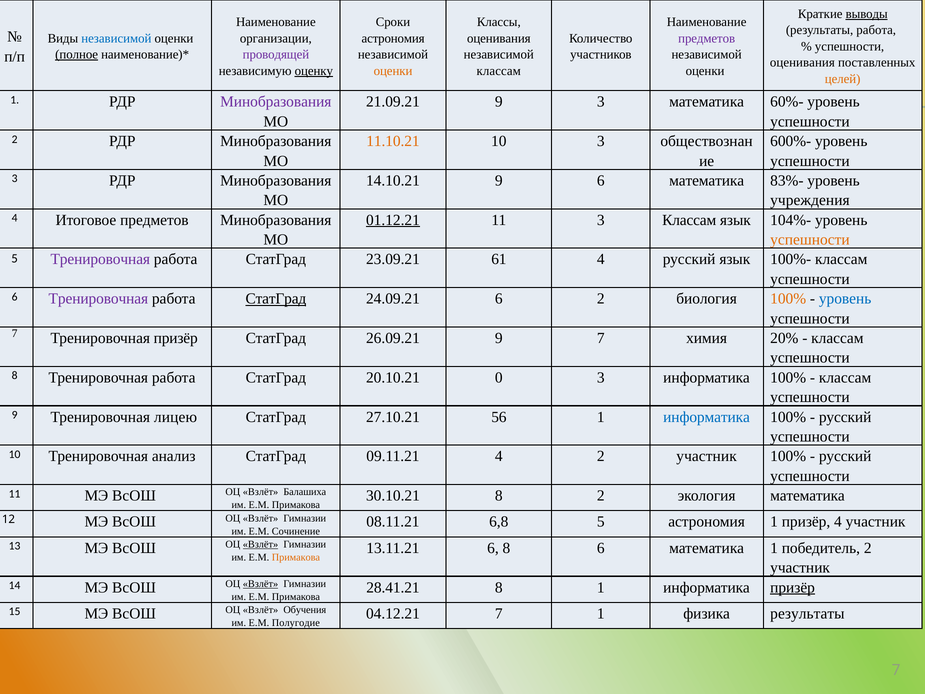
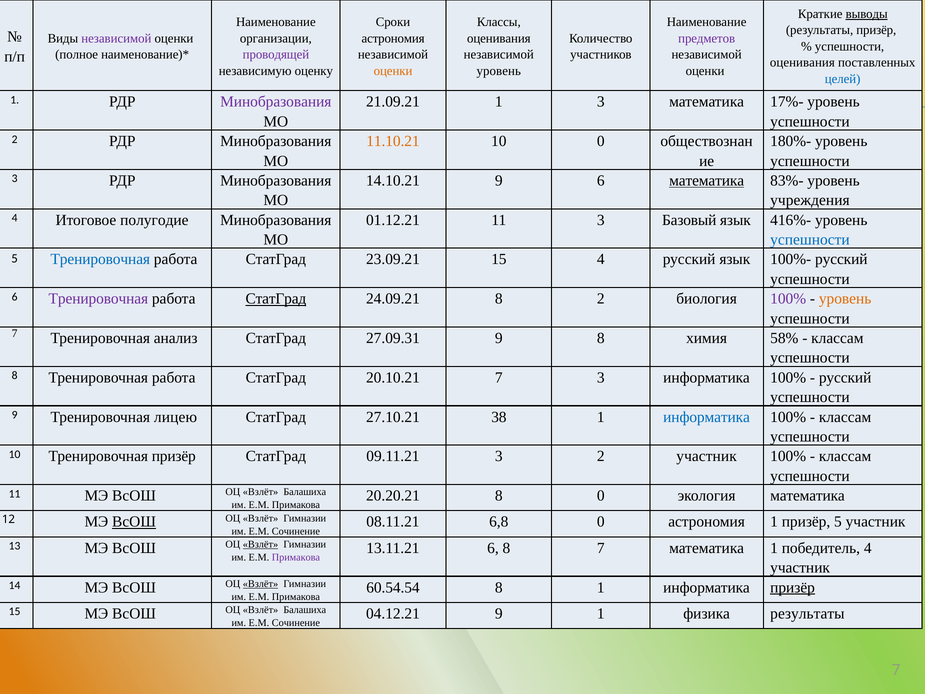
результаты работа: работа -> призёр
независимой at (116, 38) colour: blue -> purple
полное underline: present -> none
оценку underline: present -> none
классам at (499, 71): классам -> уровень
целей colour: orange -> blue
21.09.21 9: 9 -> 1
60%-: 60%- -> 17%-
10 3: 3 -> 0
600%-: 600%- -> 180%-
математика at (707, 181) underline: none -> present
01.12.21 underline: present -> none
3 Классам: Классам -> Базовый
104%-: 104%- -> 416%-
Итоговое предметов: предметов -> полугодие
успешности at (810, 240) colour: orange -> blue
Тренировочная at (100, 259) colour: purple -> blue
23.09.21 61: 61 -> 15
100%- классам: классам -> русский
24.09.21 6: 6 -> 8
100% at (788, 299) colour: orange -> purple
уровень at (845, 299) colour: blue -> orange
Тренировочная призёр: призёр -> анализ
26.09.21: 26.09.21 -> 27.09.31
9 7: 7 -> 8
20%: 20% -> 58%
20.10.21 0: 0 -> 7
классам at (845, 377): классам -> русский
56: 56 -> 38
русский at (845, 417): русский -> классам
Тренировочная анализ: анализ -> призёр
09.11.21 4: 4 -> 3
русский at (845, 456): русский -> классам
30.10.21: 30.10.21 -> 20.20.21
8 2: 2 -> 0
6,8 5: 5 -> 0
призёр 4: 4 -> 5
ВсОШ at (134, 522) underline: none -> present
8 6: 6 -> 7
победитель 2: 2 -> 4
Примакова at (296, 557) colour: orange -> purple
28.41.21: 28.41.21 -> 60.54.54
04.12.21 7: 7 -> 9
Обучения at (305, 610): Обучения -> Балашиха
Полугодие at (296, 623): Полугодие -> Сочинение
